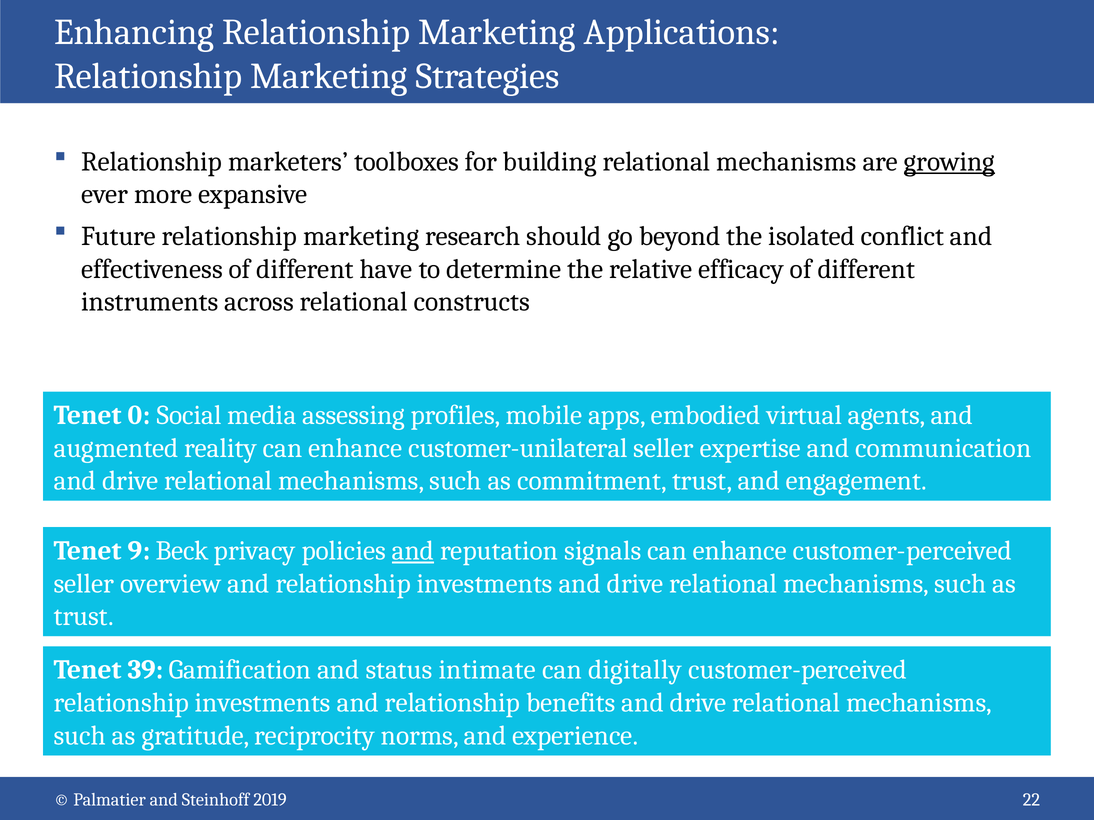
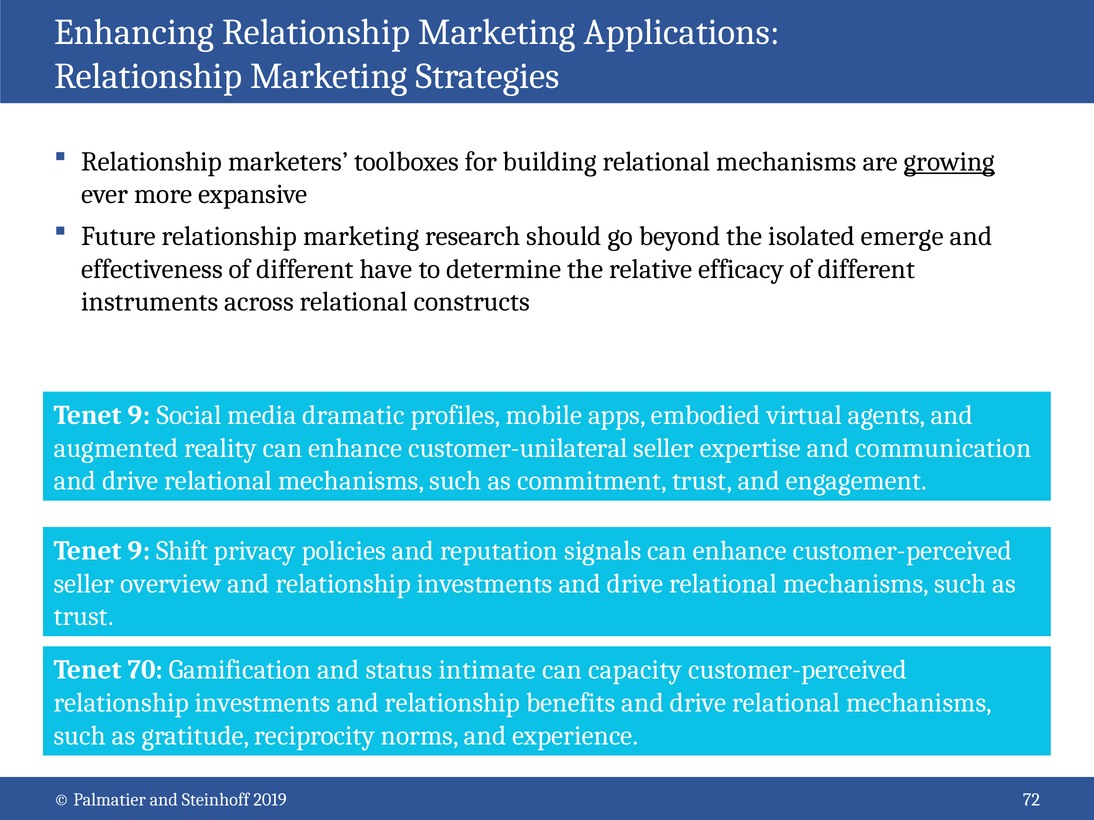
conflict: conflict -> emerge
0 at (139, 416): 0 -> 9
assessing: assessing -> dramatic
Beck: Beck -> Shift
and at (413, 551) underline: present -> none
39: 39 -> 70
digitally: digitally -> capacity
22: 22 -> 72
